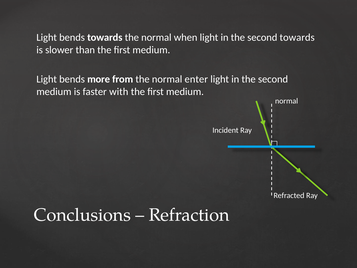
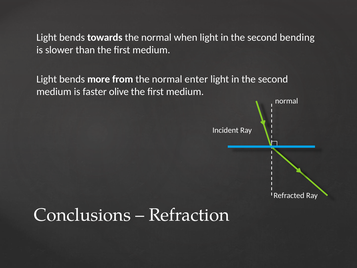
second towards: towards -> bending
with: with -> olive
